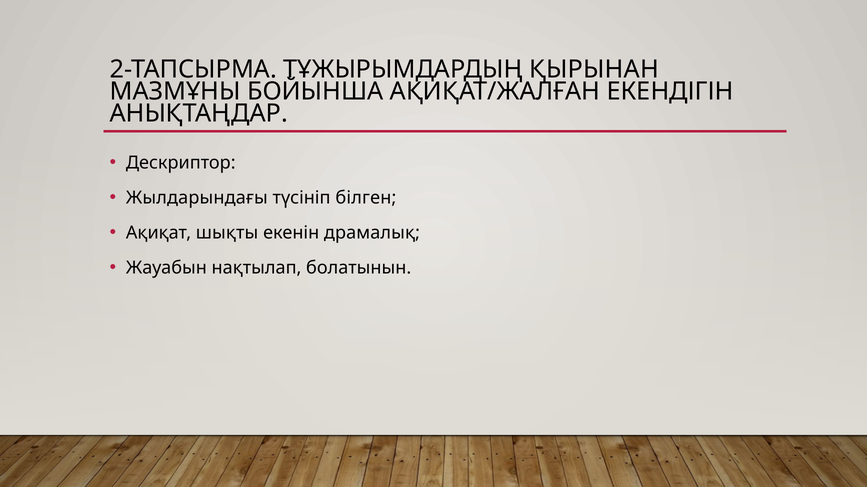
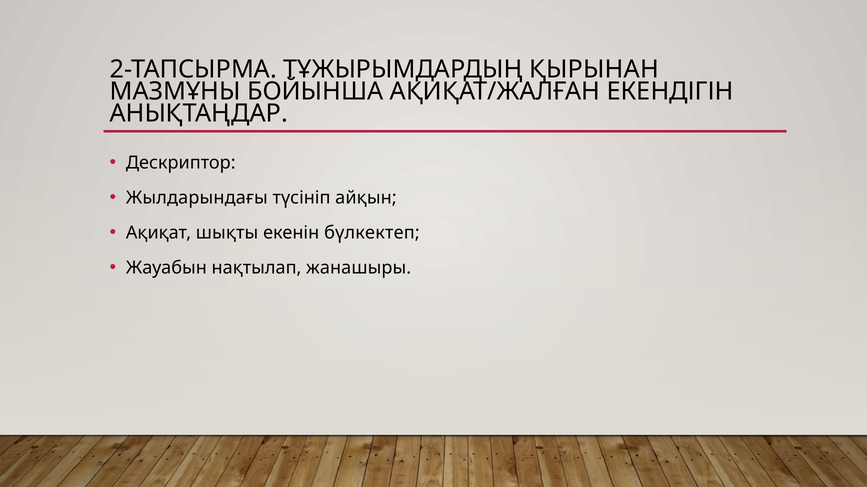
білген: білген -> айқын
драмалық: драмалық -> бүлкектеп
болатынын: болатынын -> жанашыры
